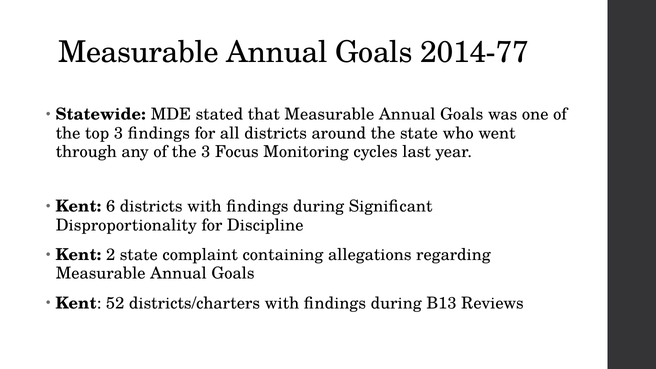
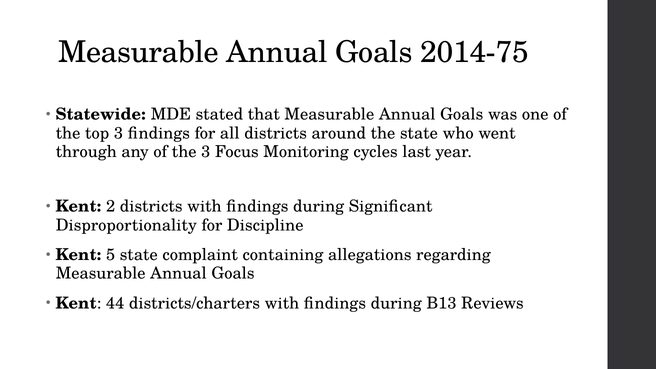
2014-77: 2014-77 -> 2014-75
6: 6 -> 2
2: 2 -> 5
52: 52 -> 44
